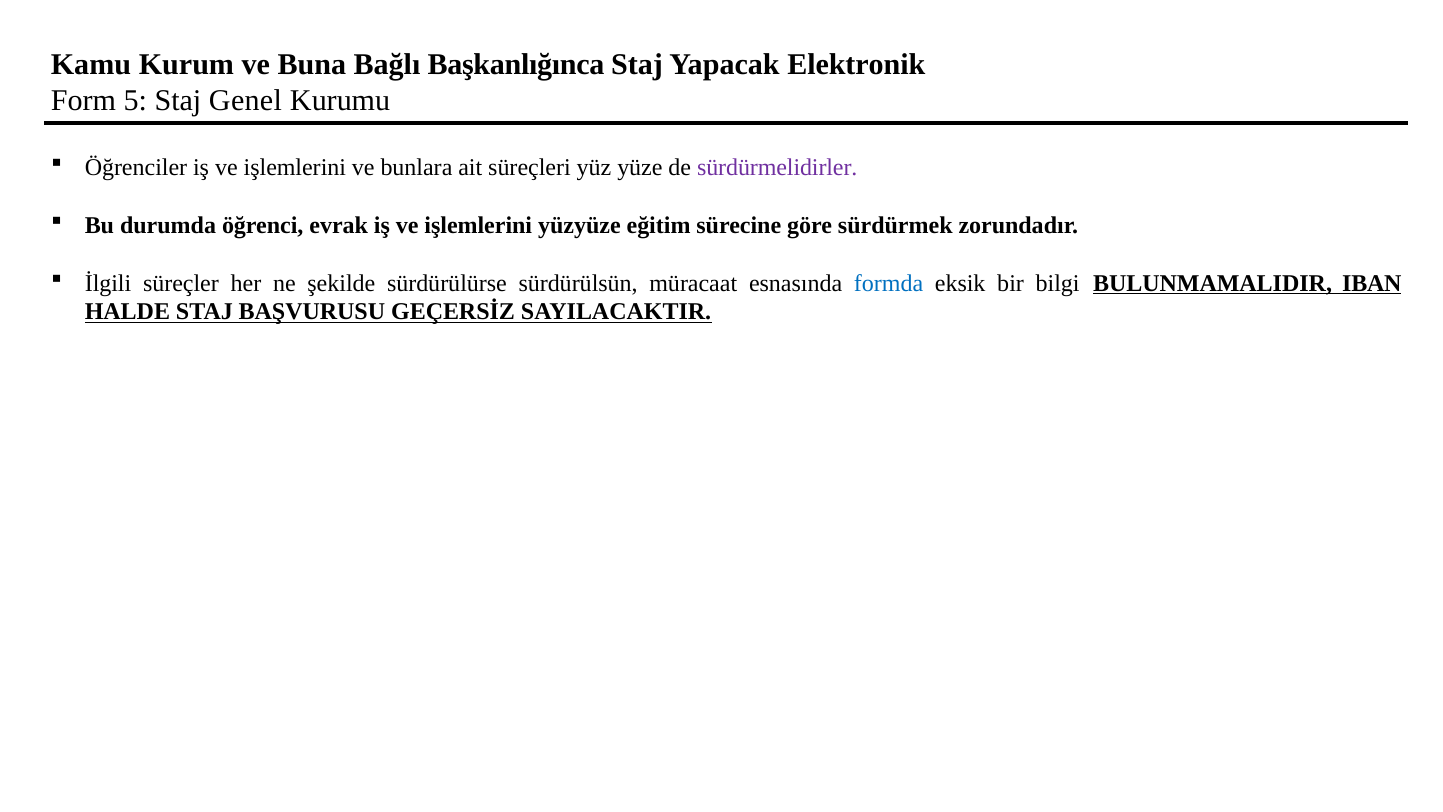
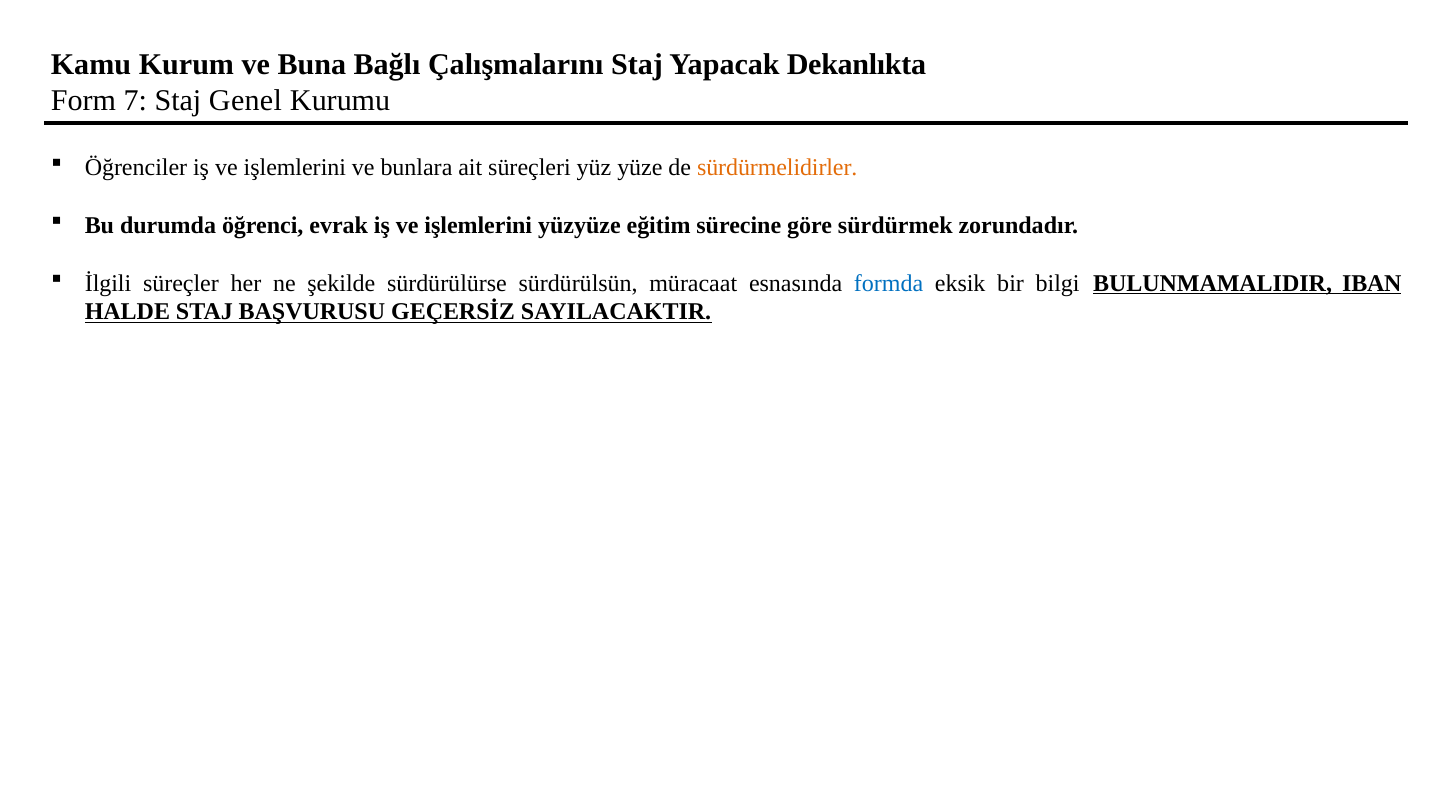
Başkanlığınca: Başkanlığınca -> Çalışmalarını
Elektronik: Elektronik -> Dekanlıkta
5: 5 -> 7
sürdürmelidirler colour: purple -> orange
